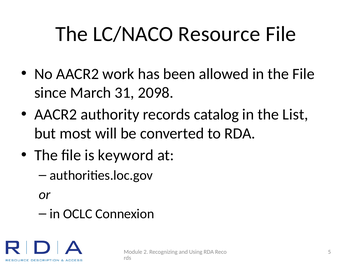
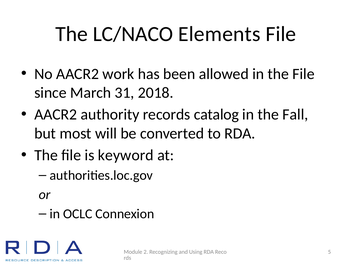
Resource: Resource -> Elements
2098: 2098 -> 2018
List: List -> Fall
